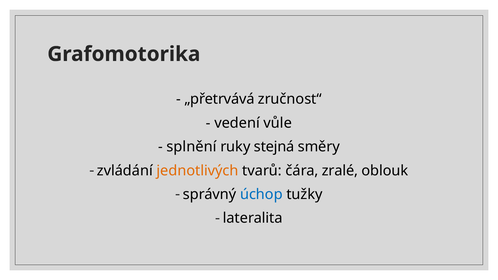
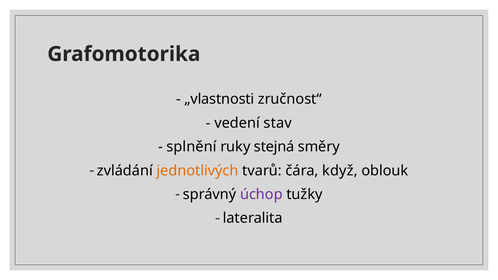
„přetrvává: „přetrvává -> „vlastnosti
vůle: vůle -> stav
zralé: zralé -> když
úchop colour: blue -> purple
